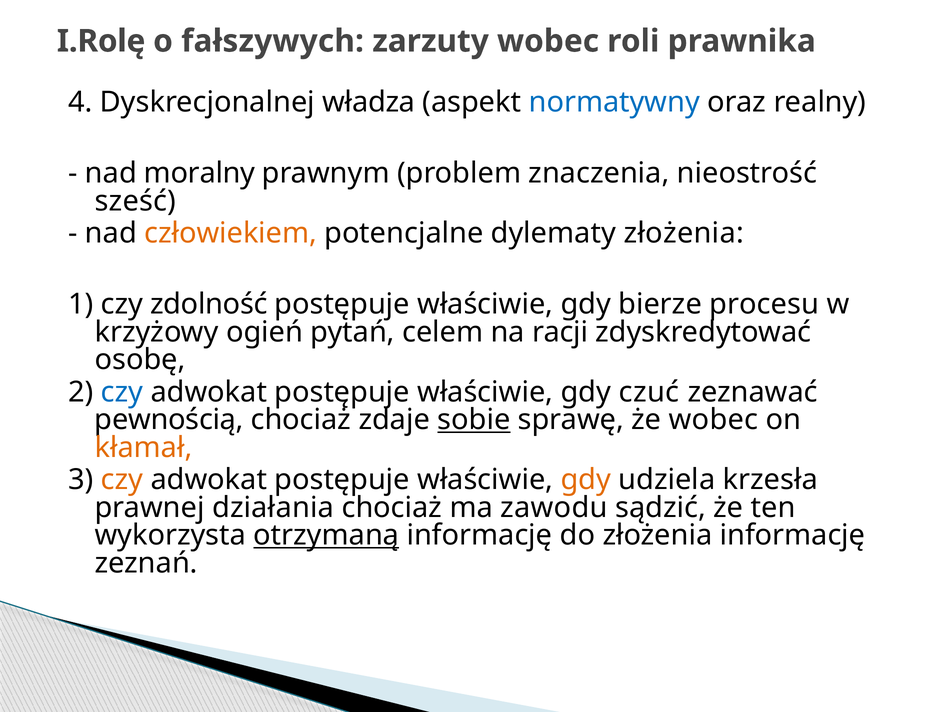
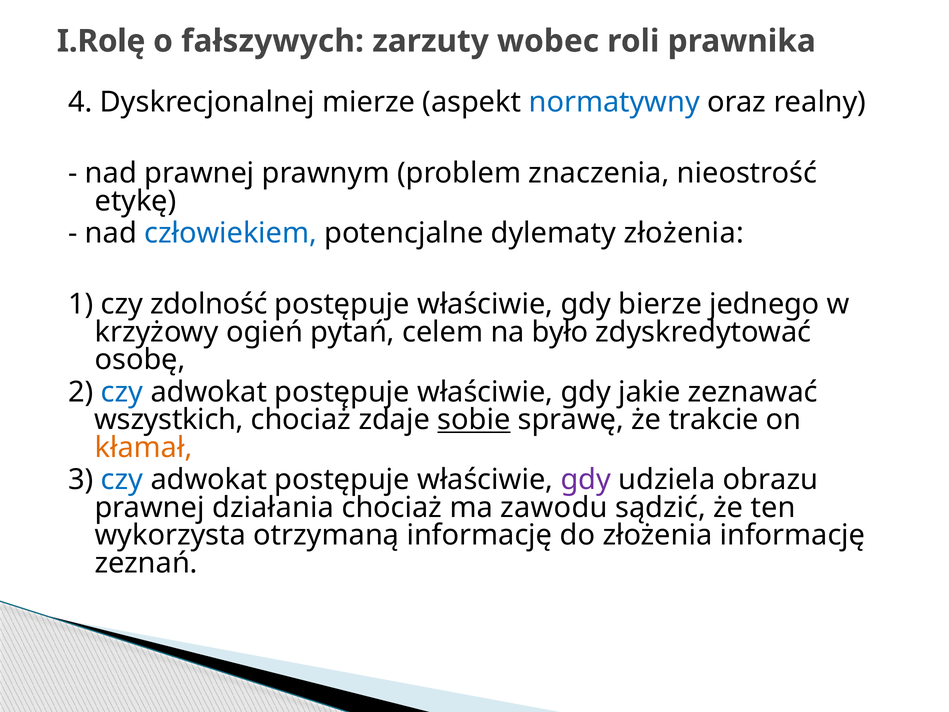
władza: władza -> mierze
nad moralny: moralny -> prawnej
sześć: sześć -> etykę
człowiekiem colour: orange -> blue
procesu: procesu -> jednego
racji: racji -> było
czuć: czuć -> jakie
pewnością: pewnością -> wszystkich
że wobec: wobec -> trakcie
czy at (122, 480) colour: orange -> blue
gdy at (586, 480) colour: orange -> purple
krzesła: krzesła -> obrazu
otrzymaną underline: present -> none
